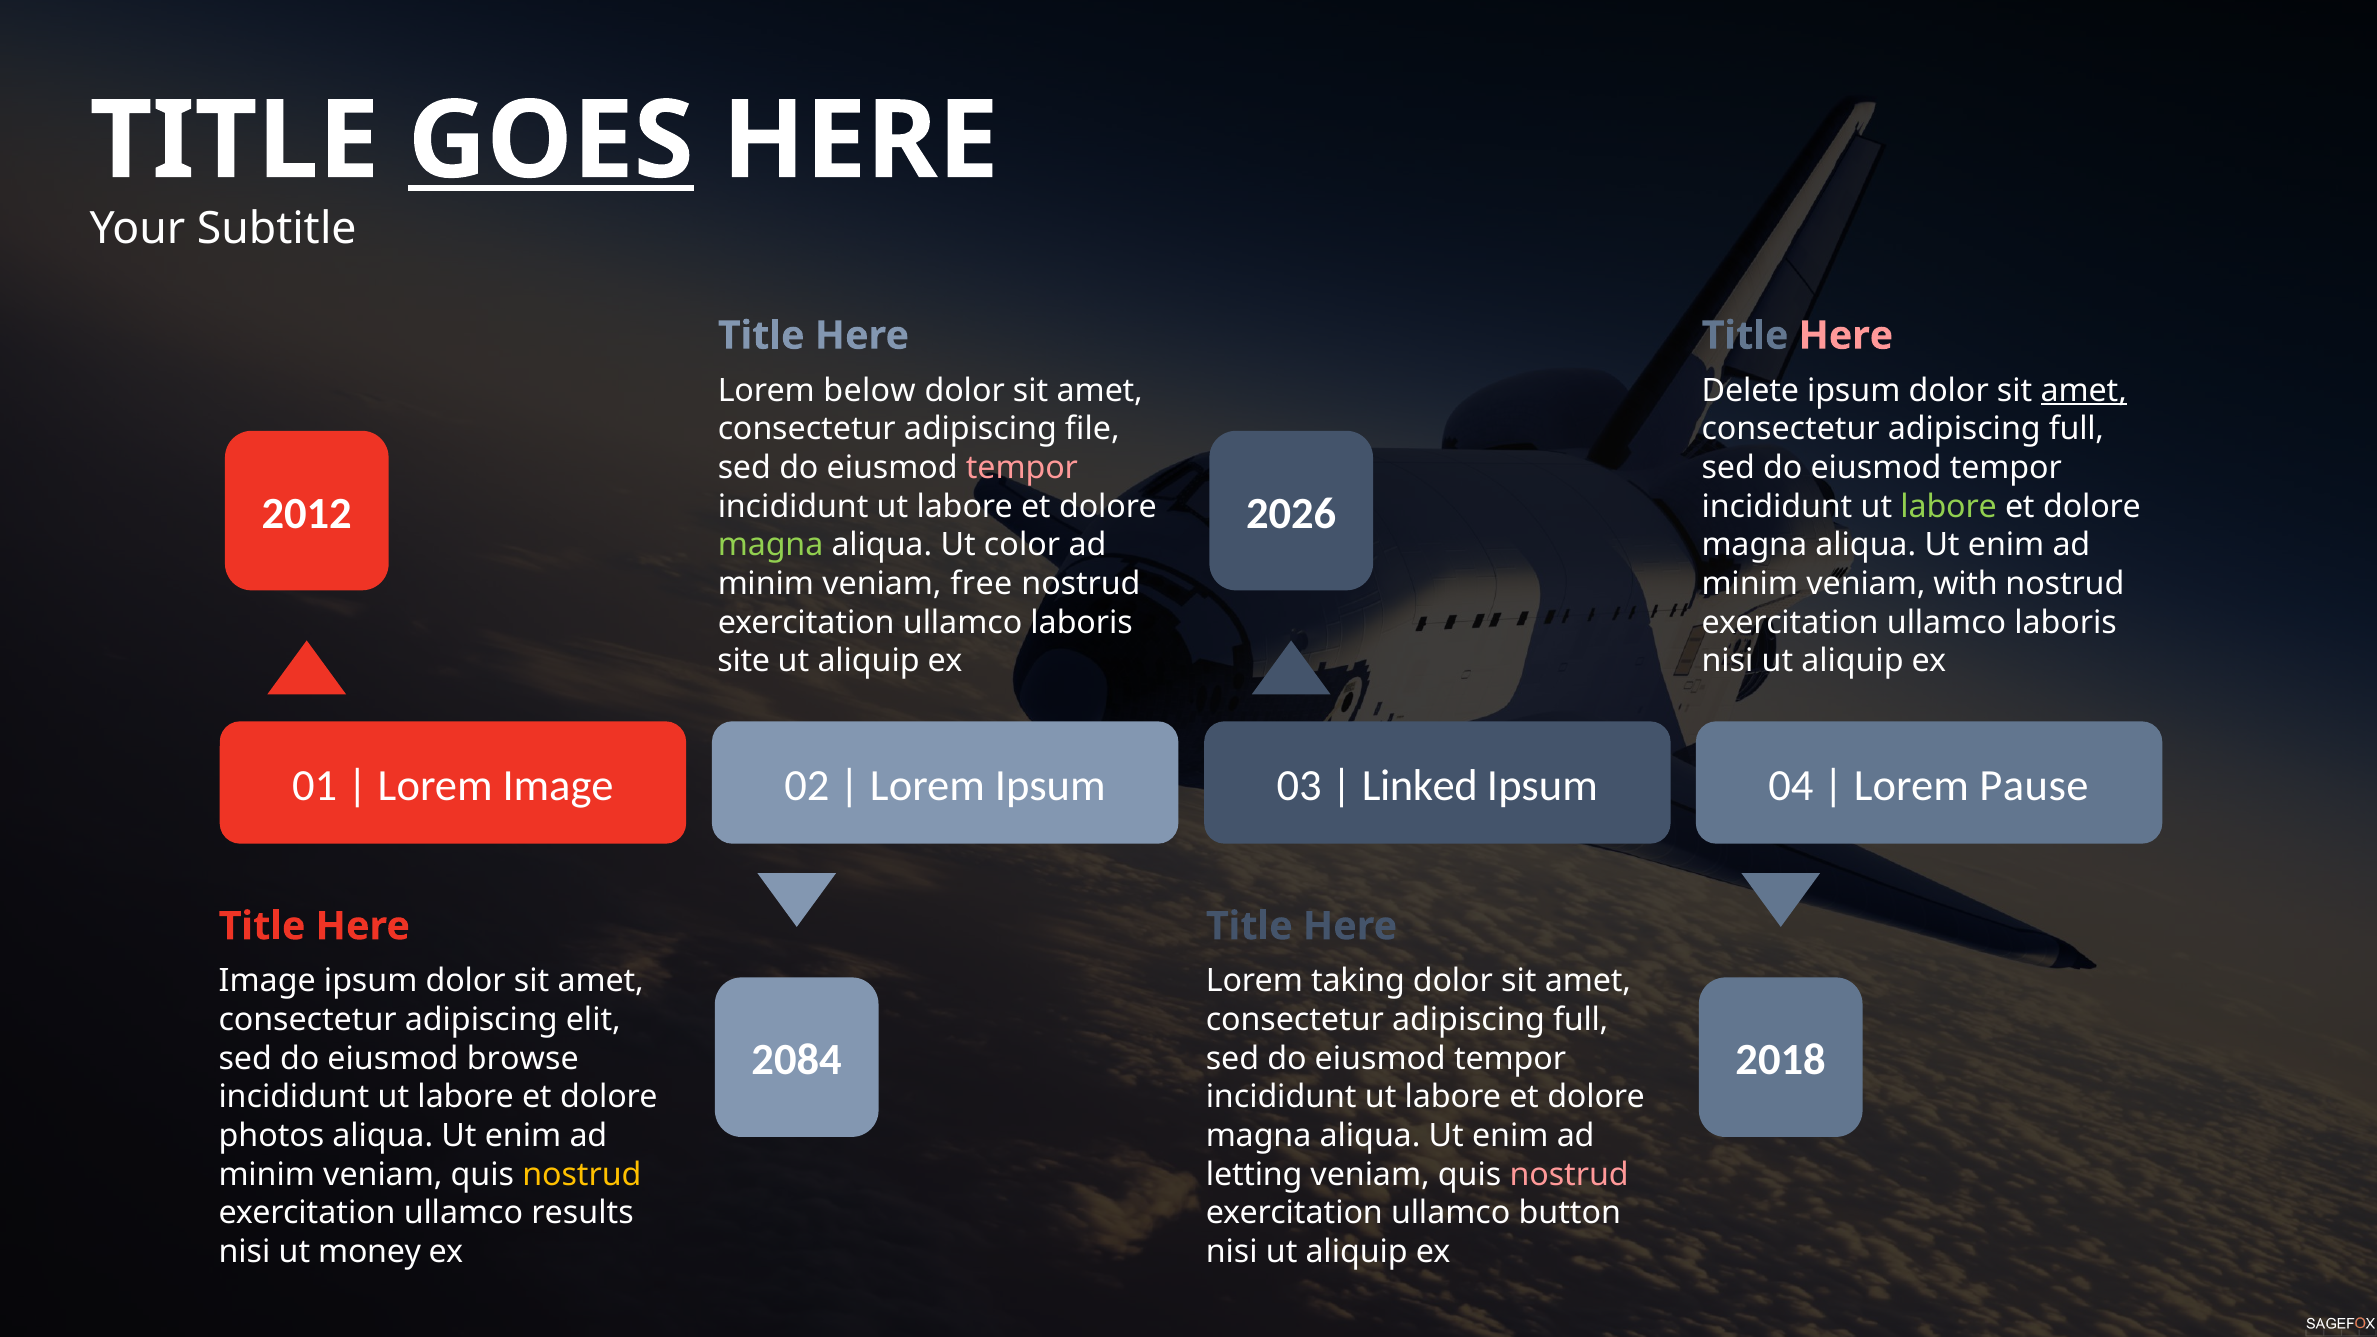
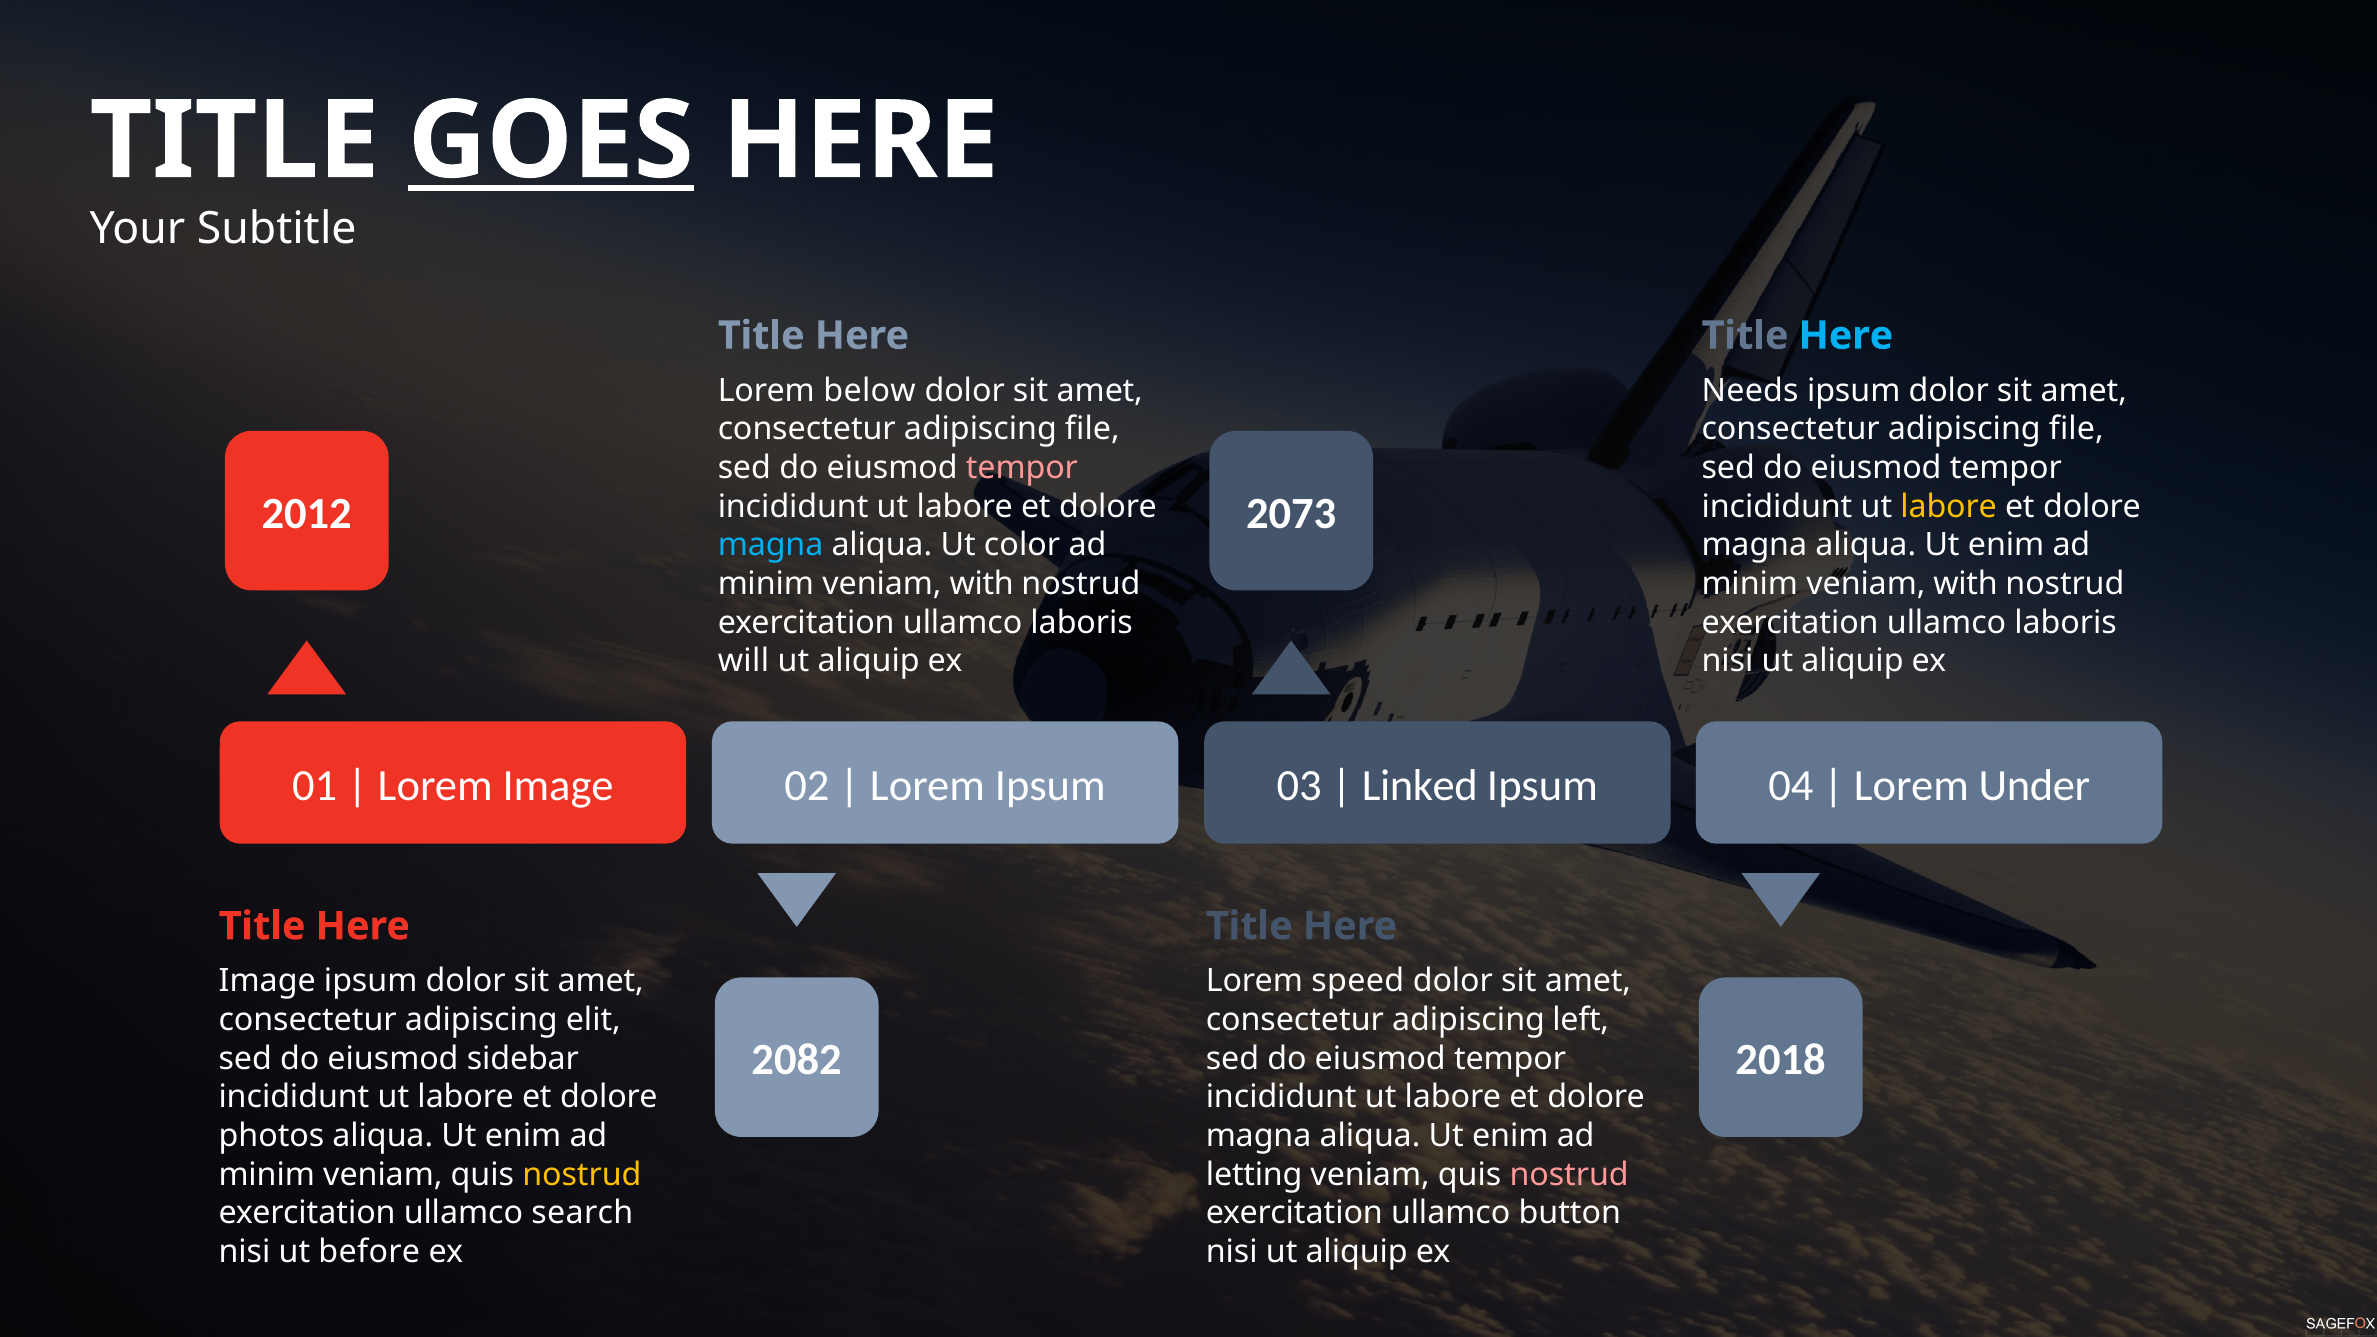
Here at (1846, 336) colour: pink -> light blue
Delete: Delete -> Needs
amet at (2084, 390) underline: present -> none
full at (2076, 429): full -> file
2026: 2026 -> 2073
labore at (1949, 507) colour: light green -> yellow
magna at (771, 545) colour: light green -> light blue
free at (981, 584): free -> with
site: site -> will
Pause: Pause -> Under
taking: taking -> speed
full at (1581, 1020): full -> left
2084: 2084 -> 2082
browse: browse -> sidebar
results: results -> search
money: money -> before
